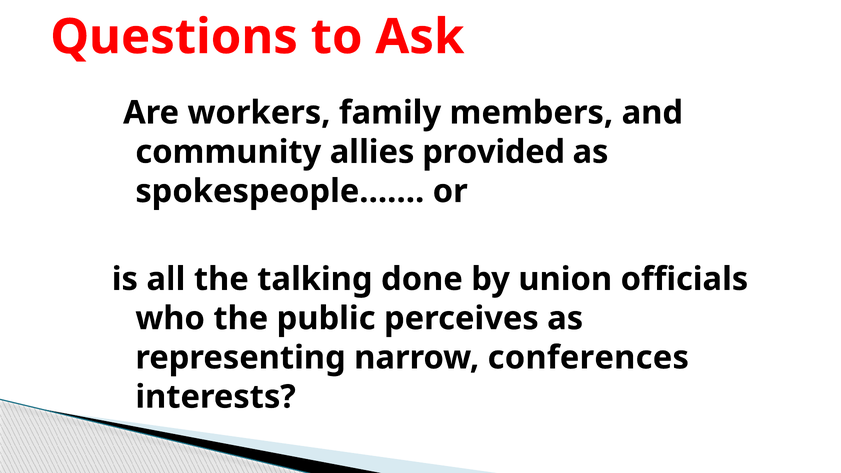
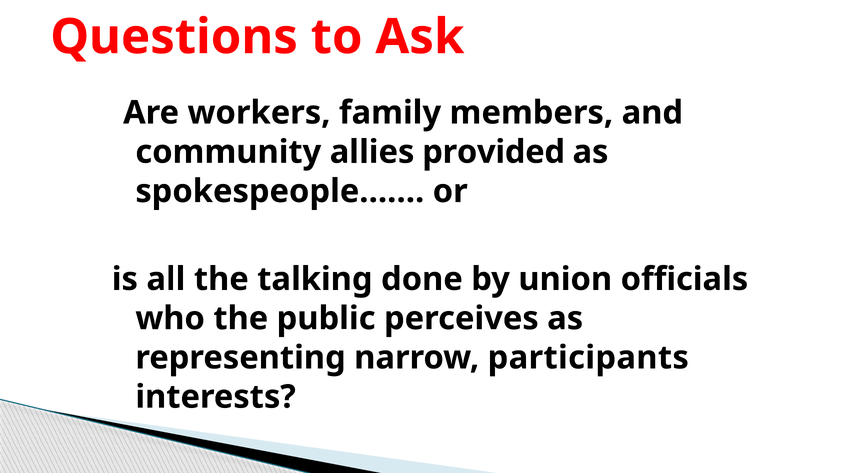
conferences: conferences -> participants
